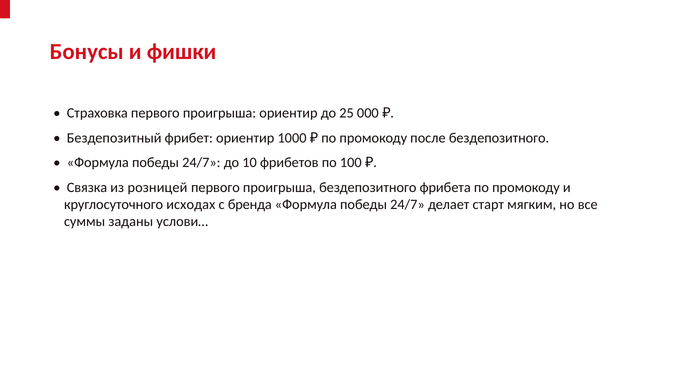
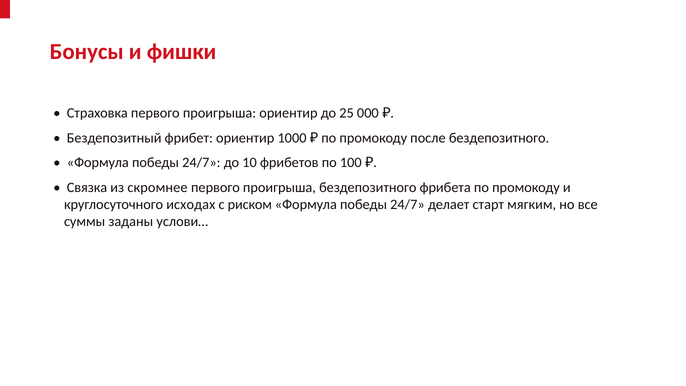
розницей: розницей -> скромнее
бренда: бренда -> риском
